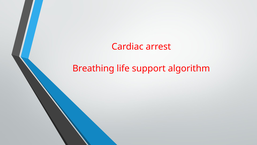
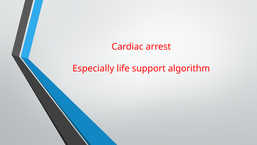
Breathing: Breathing -> Especially
